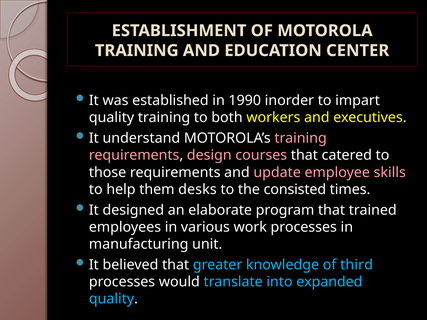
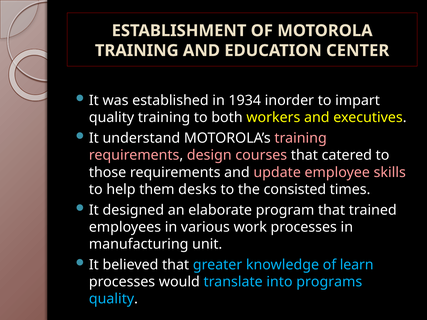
1990: 1990 -> 1934
third: third -> learn
expanded: expanded -> programs
